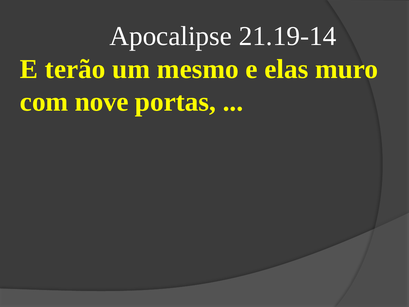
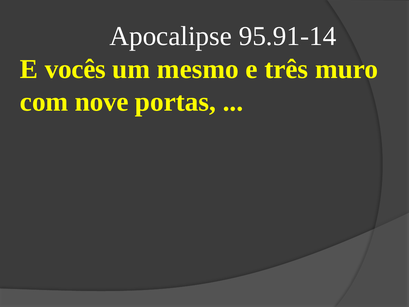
21.19-14: 21.19-14 -> 95.91-14
terão: terão -> vocês
elas: elas -> três
